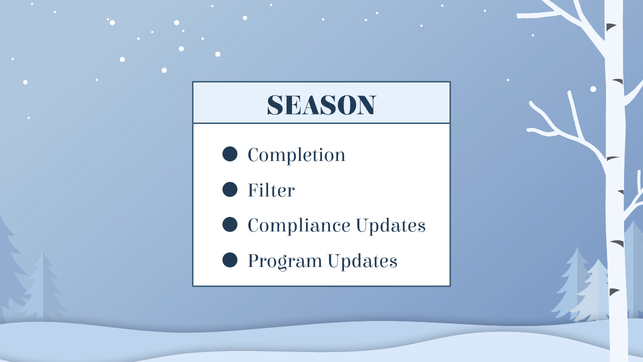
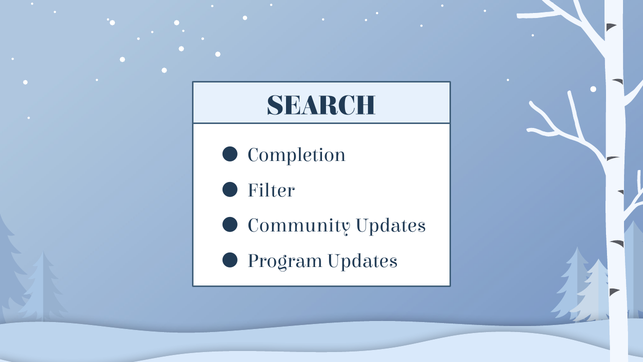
SEASON: SEASON -> SEARCH
Compliance: Compliance -> Community
